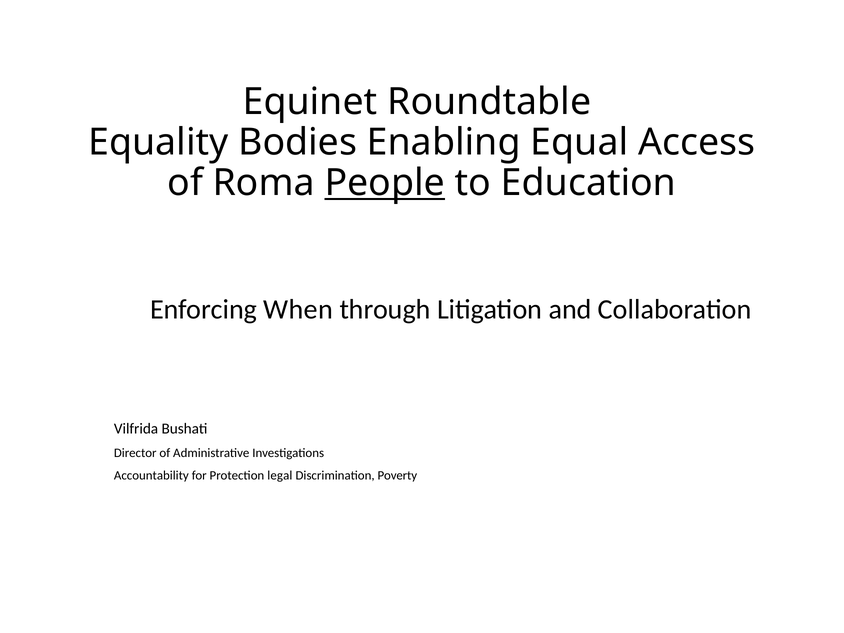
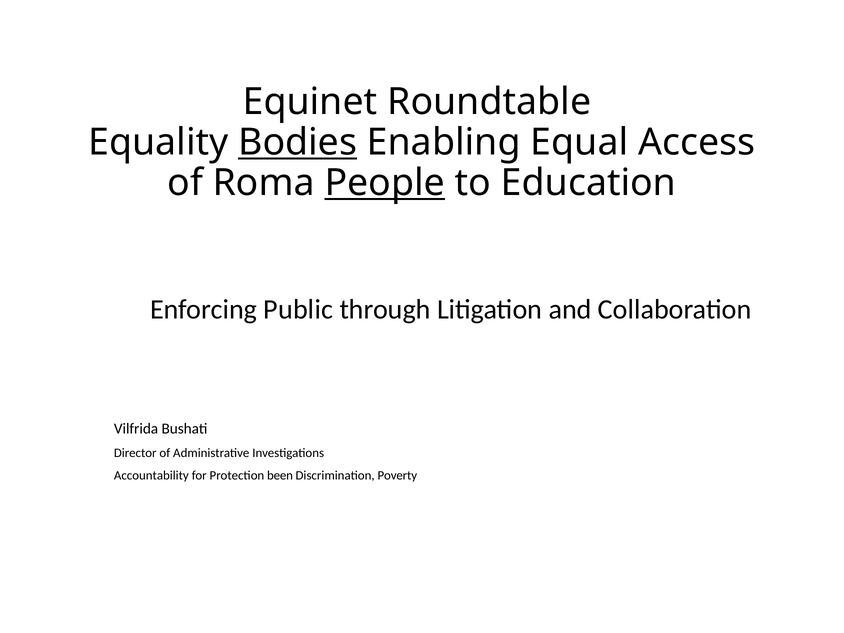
Bodies underline: none -> present
When: When -> Public
legal: legal -> been
